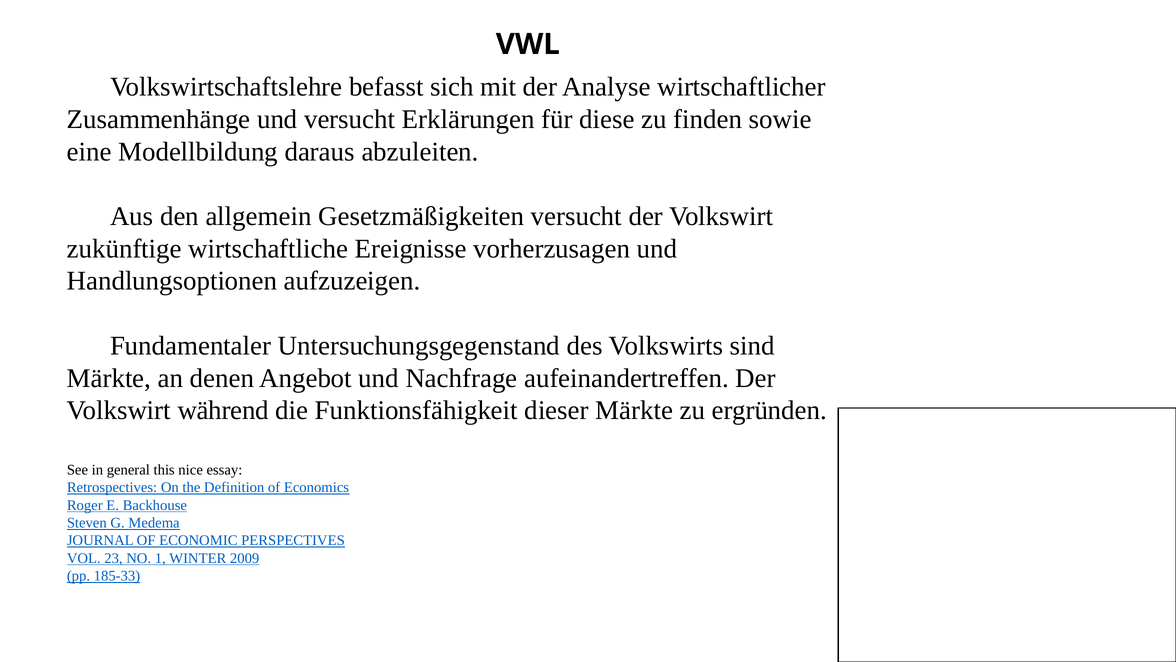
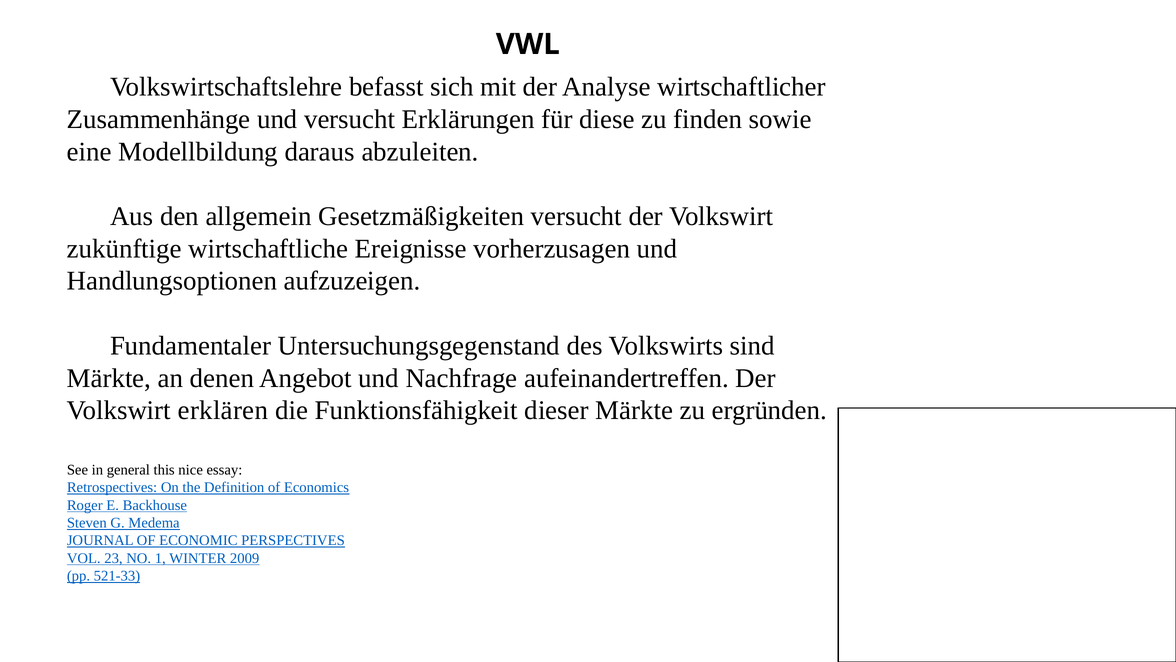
während: während -> erklären
185-33: 185-33 -> 521-33
